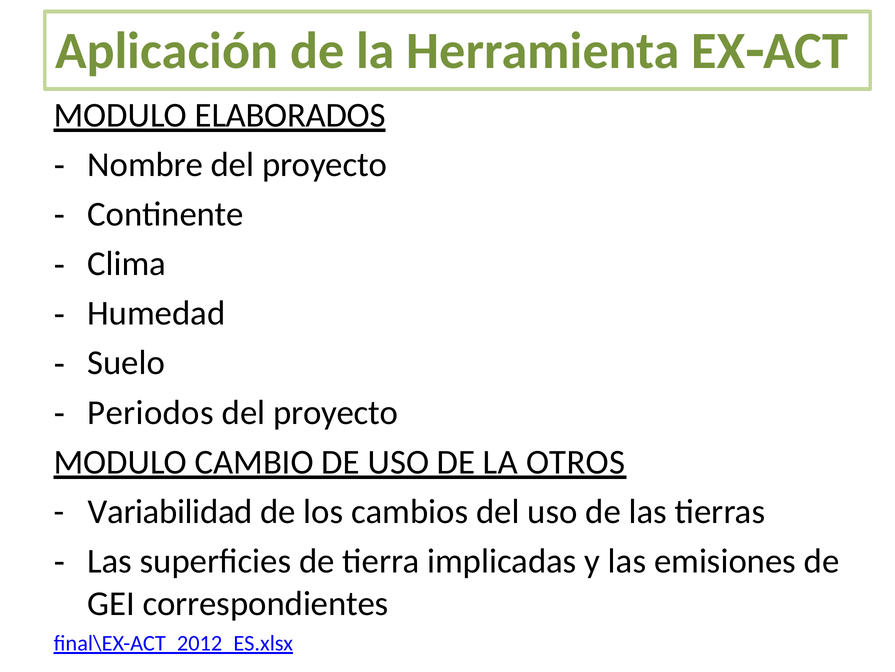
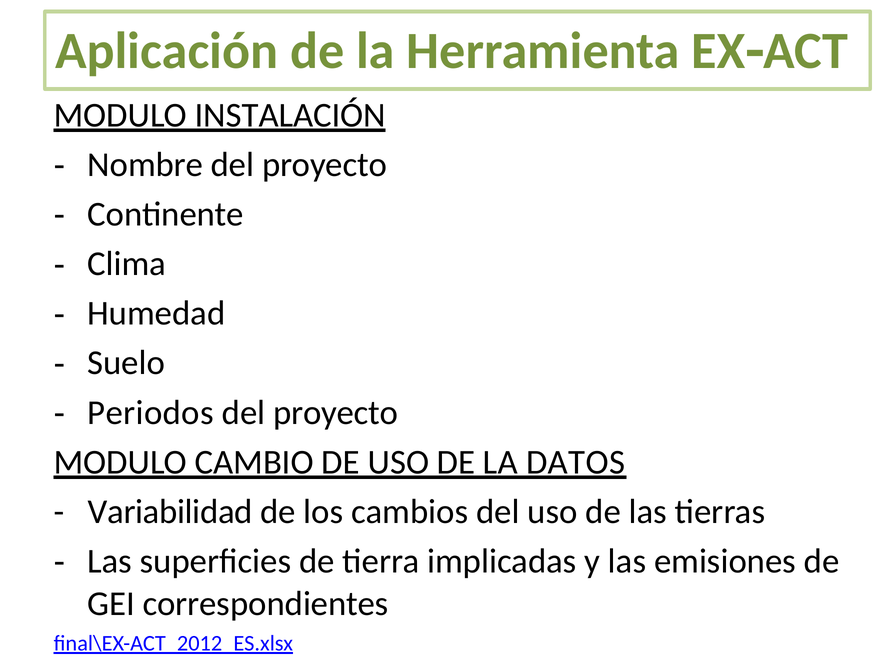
ELABORADOS: ELABORADOS -> INSTALACIÓN
OTROS: OTROS -> DATOS
